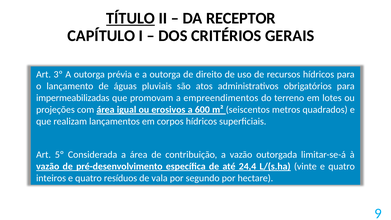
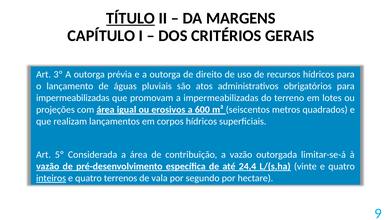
RECEPTOR: RECEPTOR -> MARGENS
a empreendimentos: empreendimentos -> impermeabilizadas
inteiros underline: none -> present
resíduos: resíduos -> terrenos
